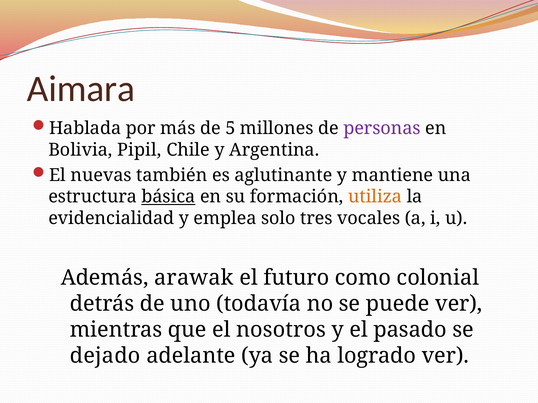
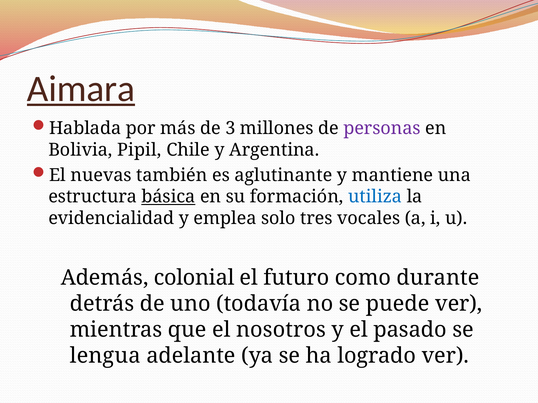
Aimara underline: none -> present
5: 5 -> 3
utiliza colour: orange -> blue
arawak: arawak -> colonial
colonial: colonial -> durante
dejado: dejado -> lengua
